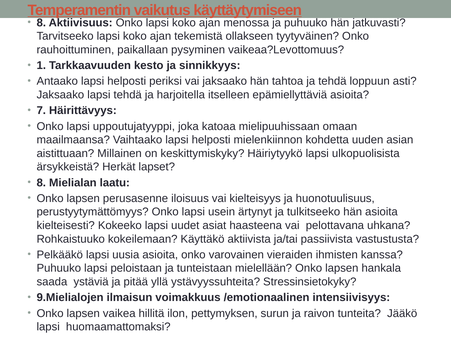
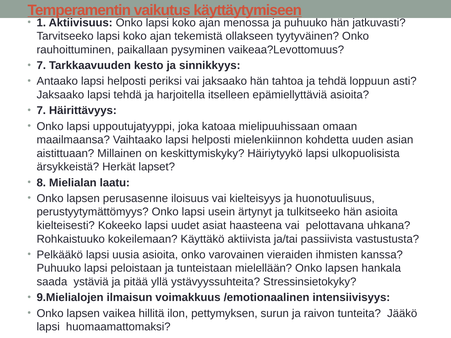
8 at (41, 23): 8 -> 1
1 at (41, 66): 1 -> 7
